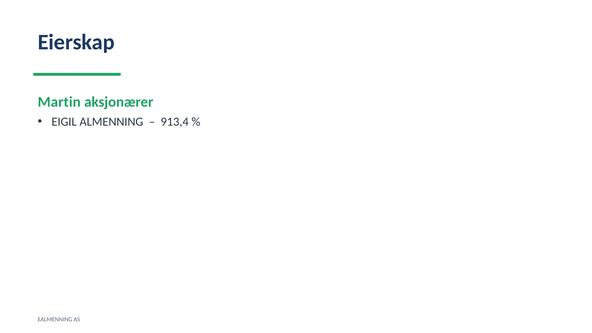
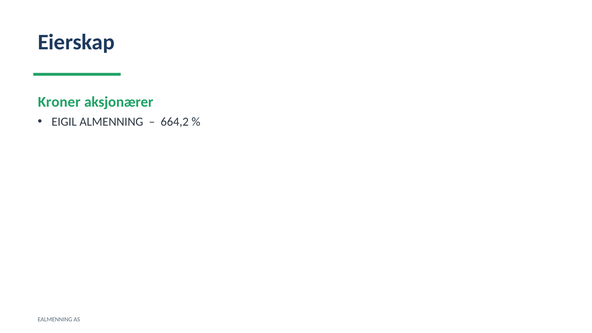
Martin: Martin -> Kroner
913,4: 913,4 -> 664,2
